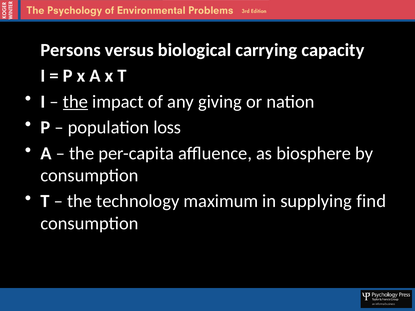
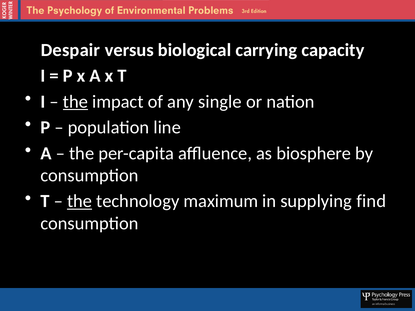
Persons: Persons -> Despair
giving: giving -> single
loss: loss -> line
the at (80, 201) underline: none -> present
